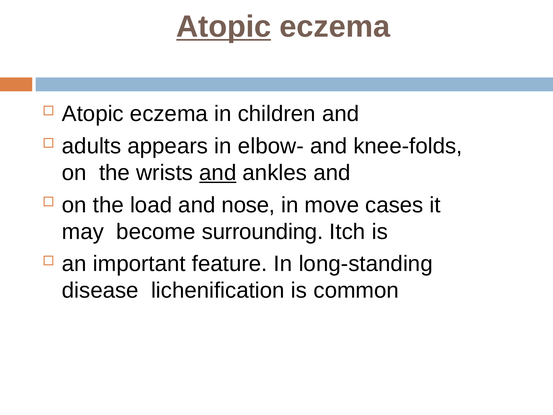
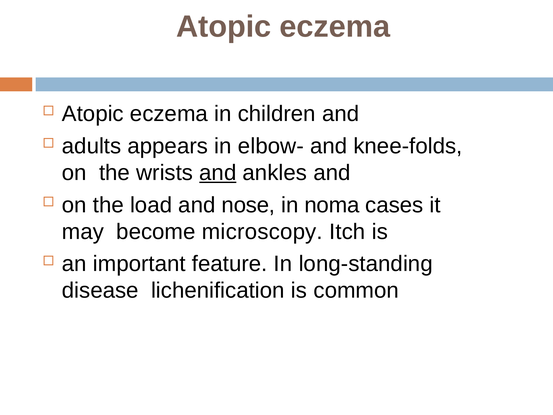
Atopic at (224, 27) underline: present -> none
move: move -> noma
surrounding: surrounding -> microscopy
